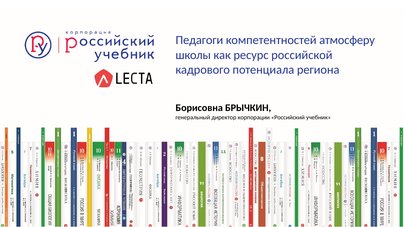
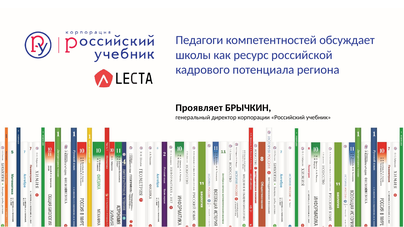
атмосферу: атмосферу -> обсуждает
Борисовна: Борисовна -> Проявляет
